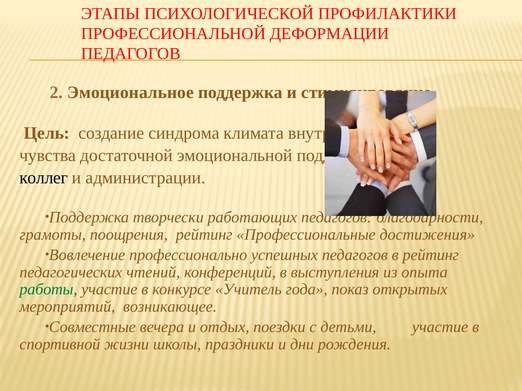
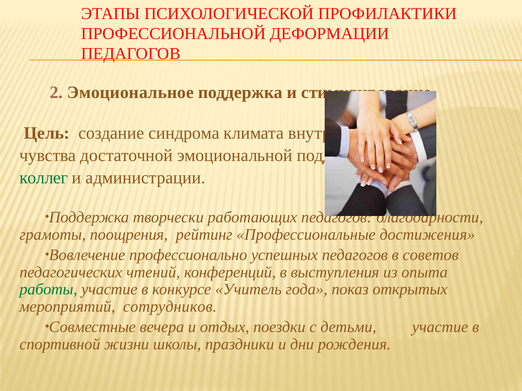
коллег colour: black -> green
в рейтинг: рейтинг -> советов
возникающее: возникающее -> сотрудников
